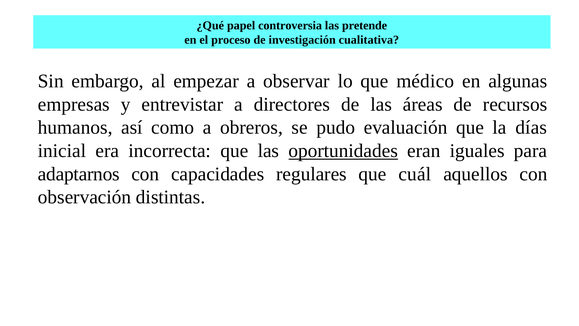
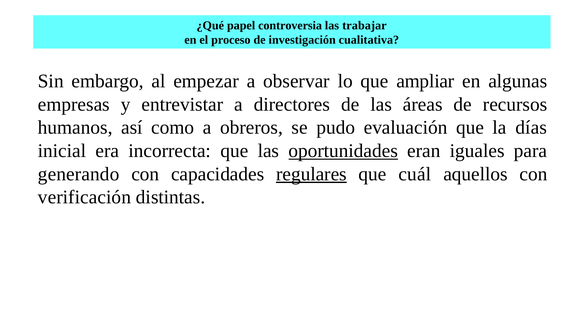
pretende: pretende -> trabajar
médico: médico -> ampliar
adaptarnos: adaptarnos -> generando
regulares underline: none -> present
observación: observación -> verificación
